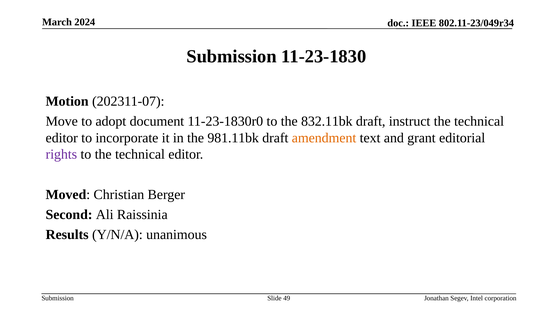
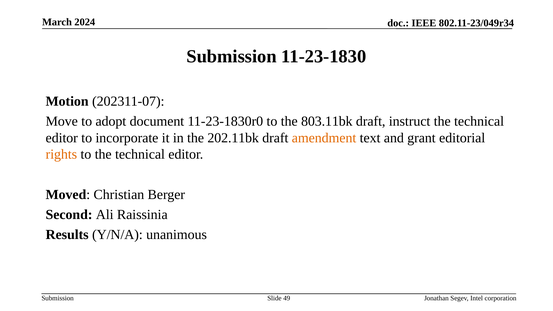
832.11bk: 832.11bk -> 803.11bk
981.11bk: 981.11bk -> 202.11bk
rights colour: purple -> orange
